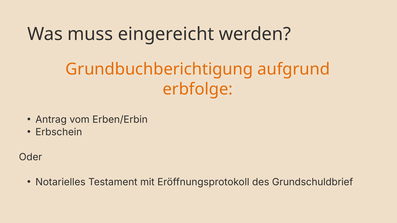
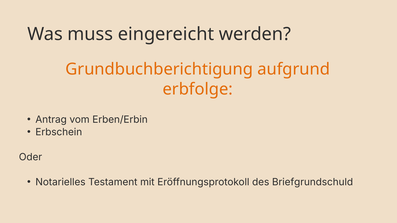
Grundschuldbrief: Grundschuldbrief -> Briefgrundschuld
